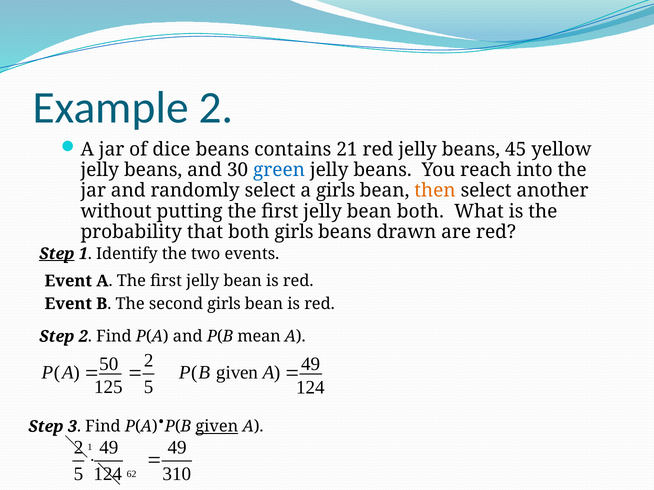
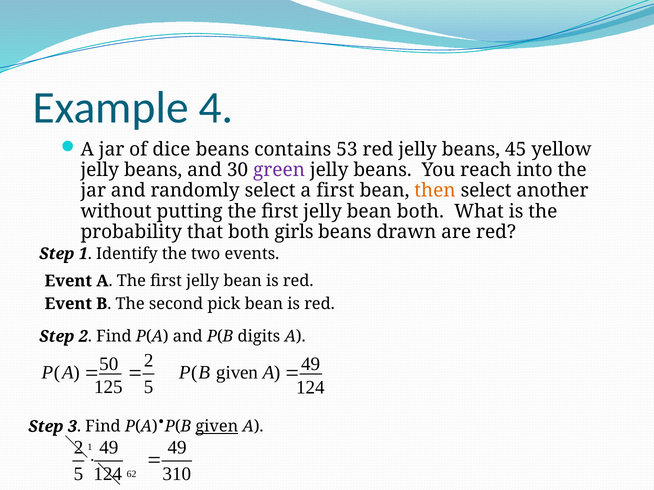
Example 2: 2 -> 4
21: 21 -> 53
green colour: blue -> purple
a girls: girls -> first
Step at (57, 254) underline: present -> none
second girls: girls -> pick
mean: mean -> digits
